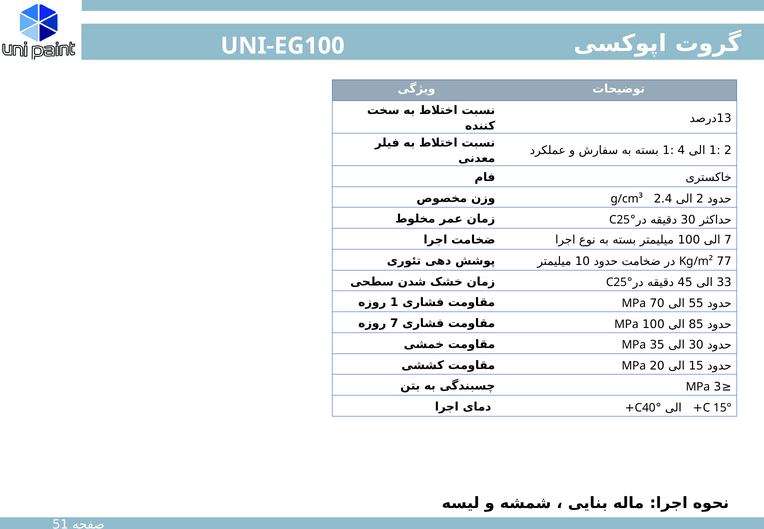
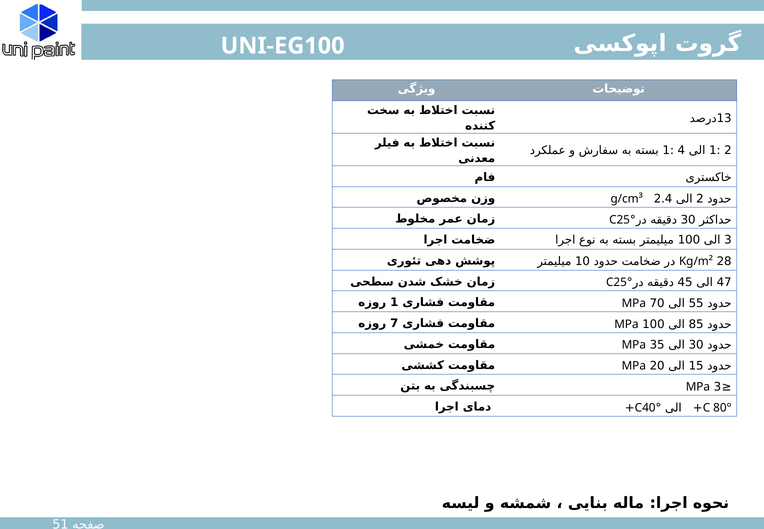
7 at (728, 240): 7 -> 3
77: 77 -> 28
33: 33 -> 47
15 at (720, 408): 15 -> 80
